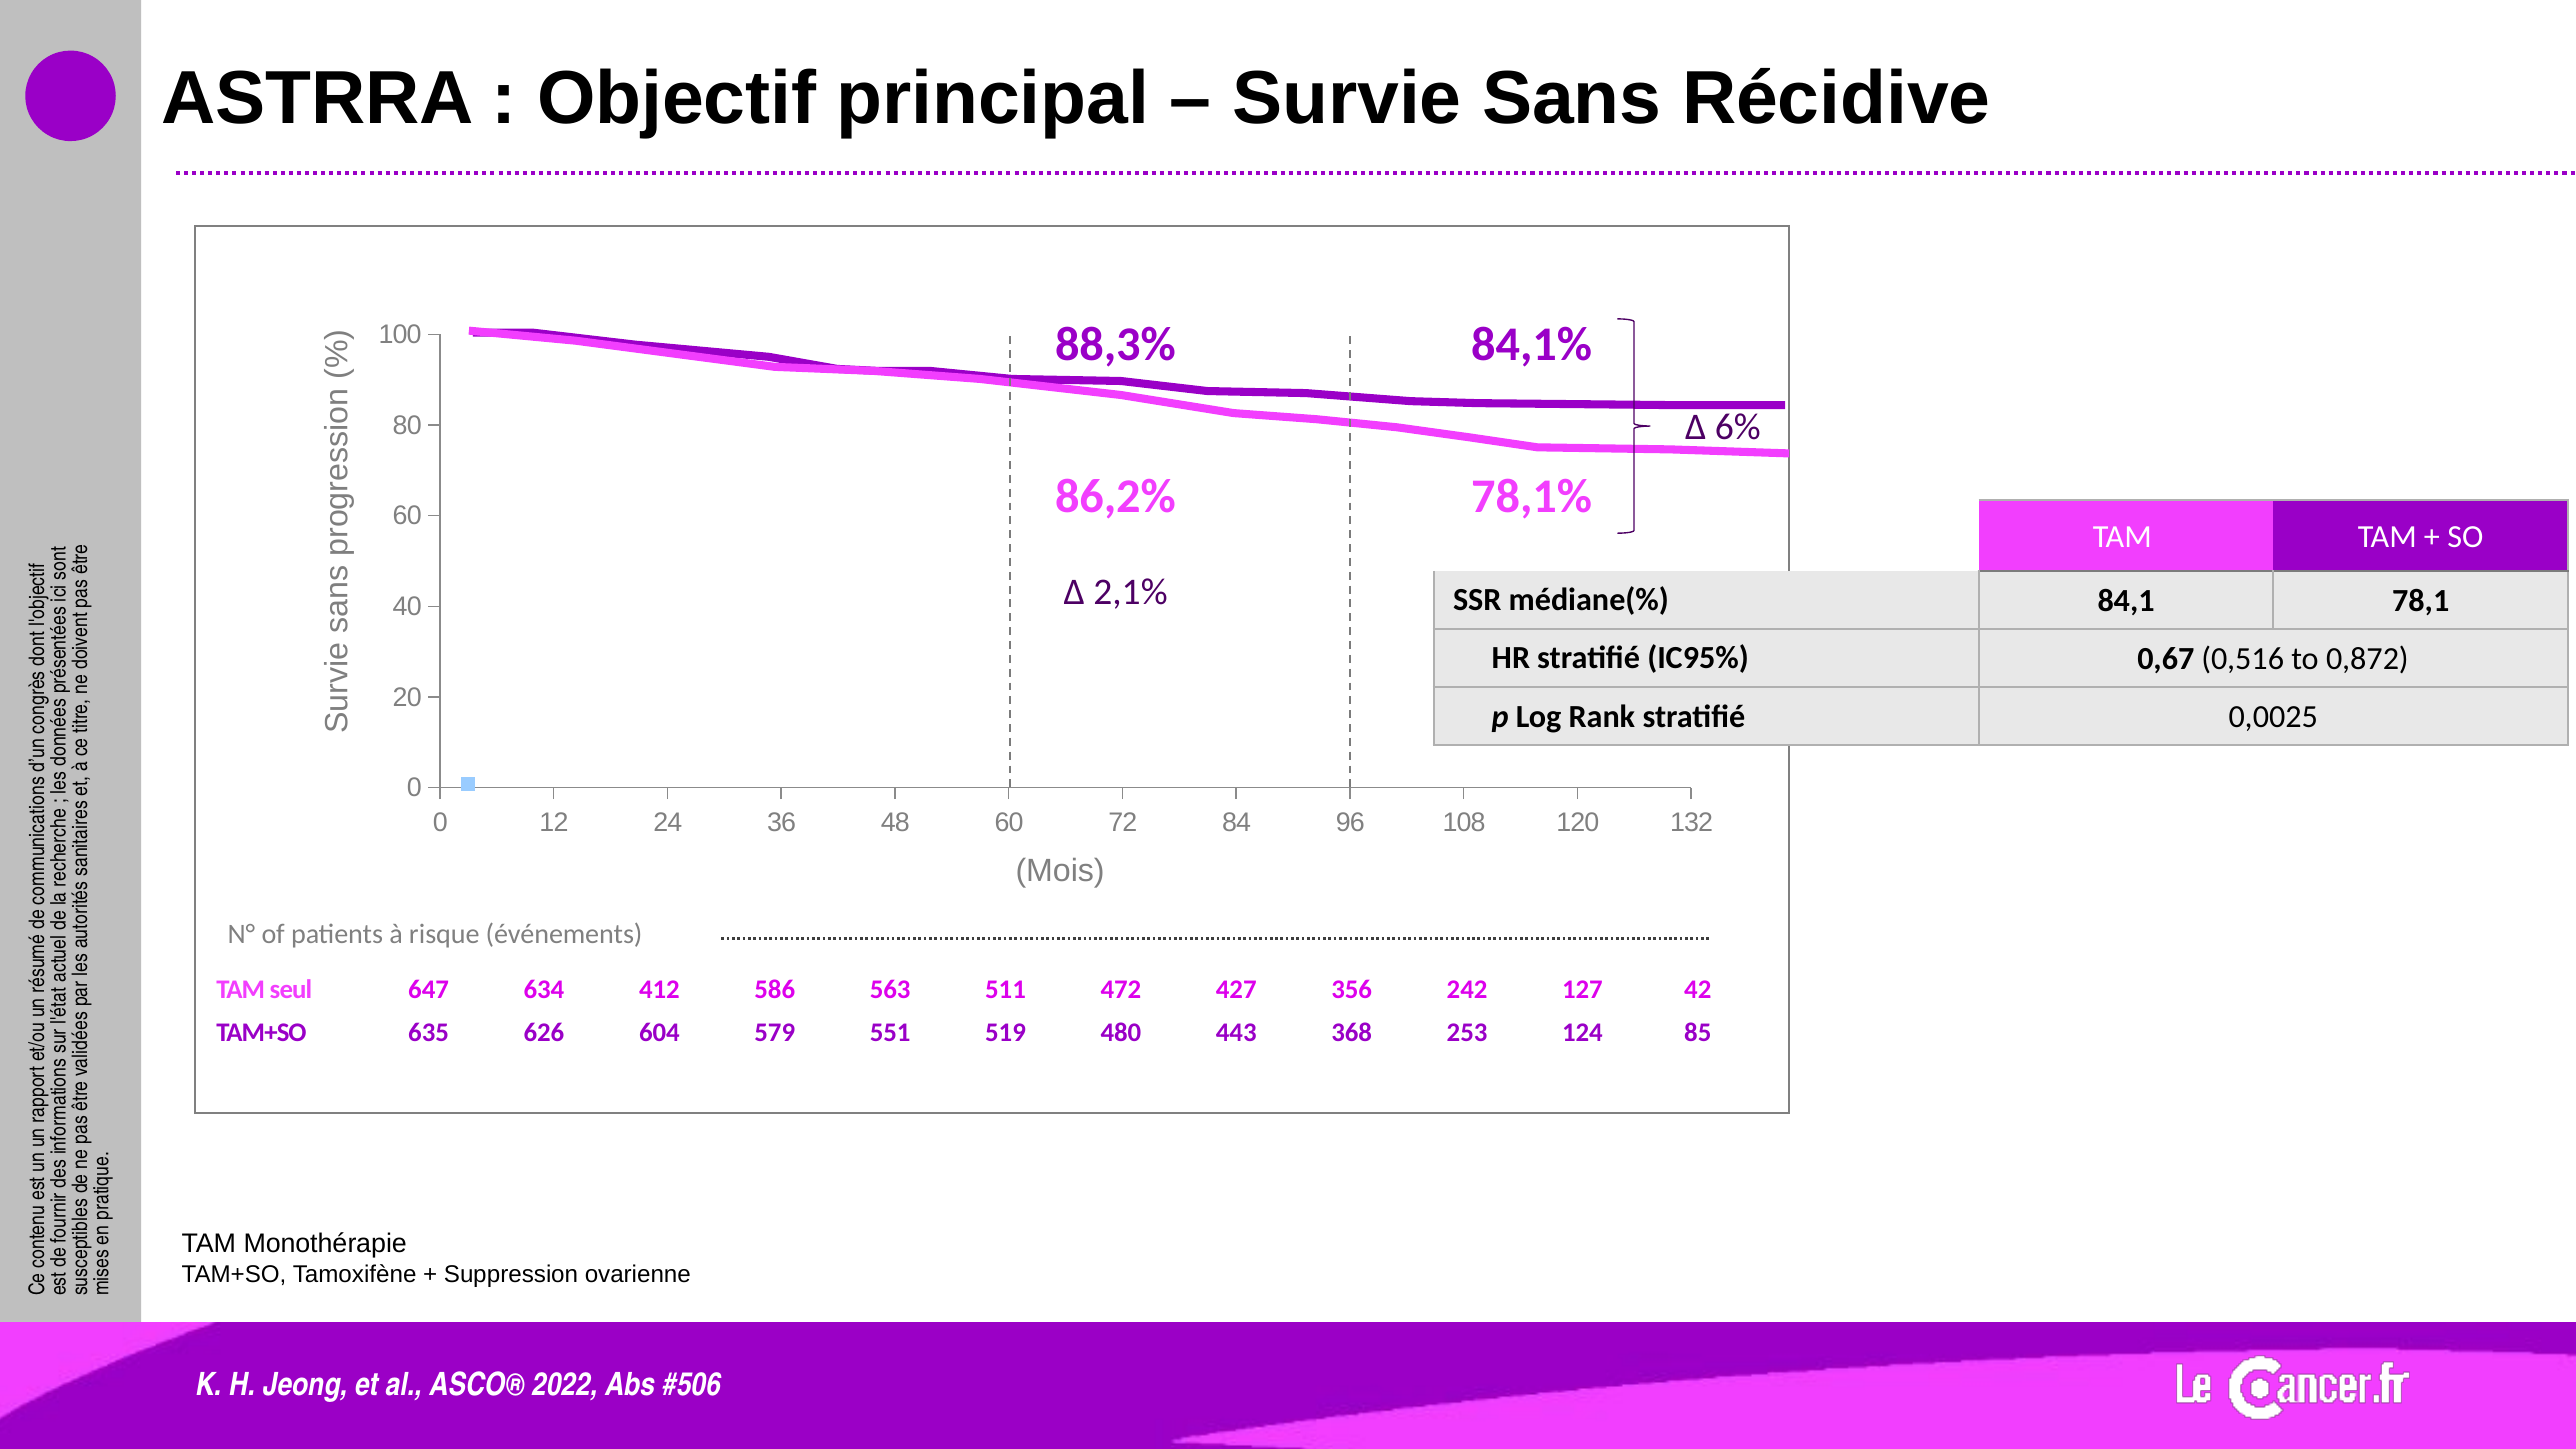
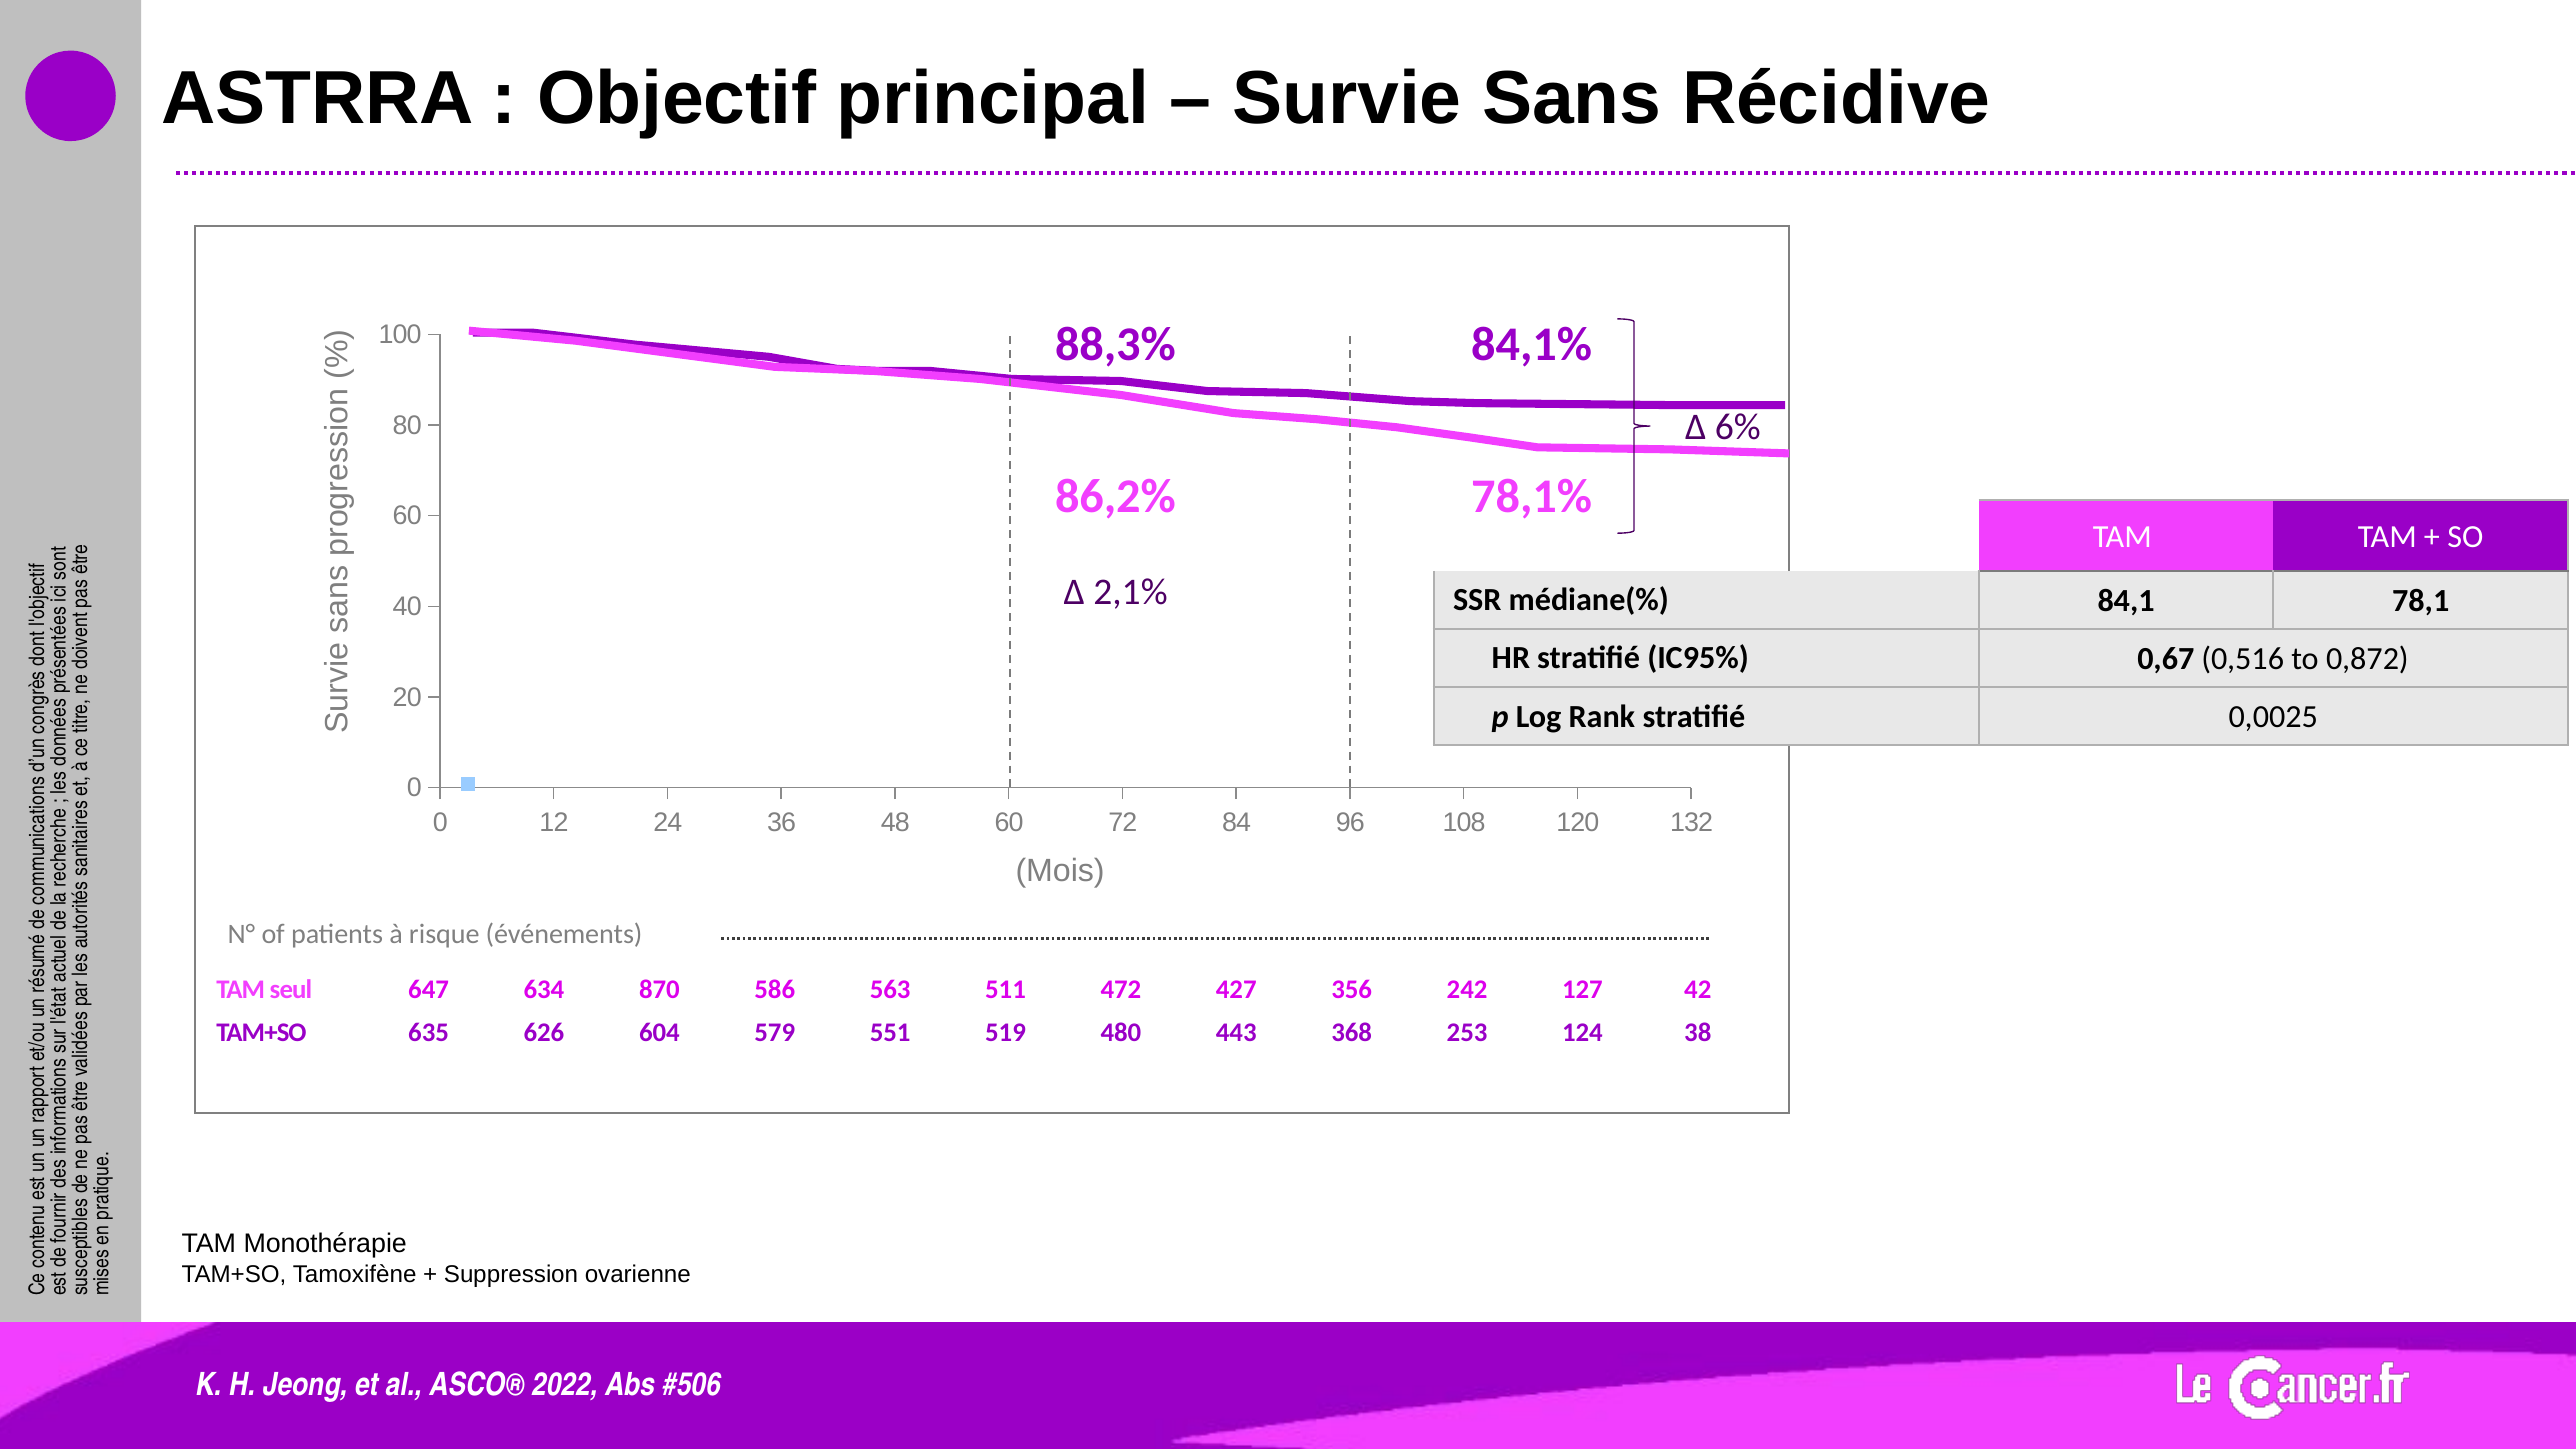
412: 412 -> 870
85: 85 -> 38
